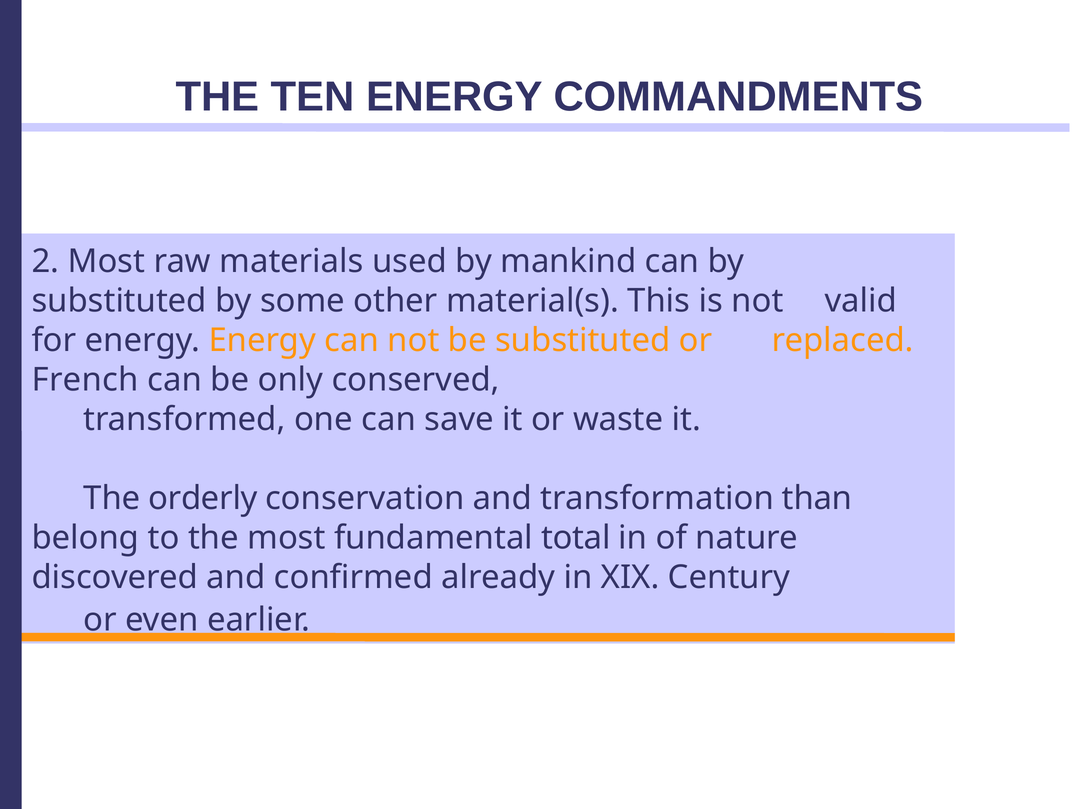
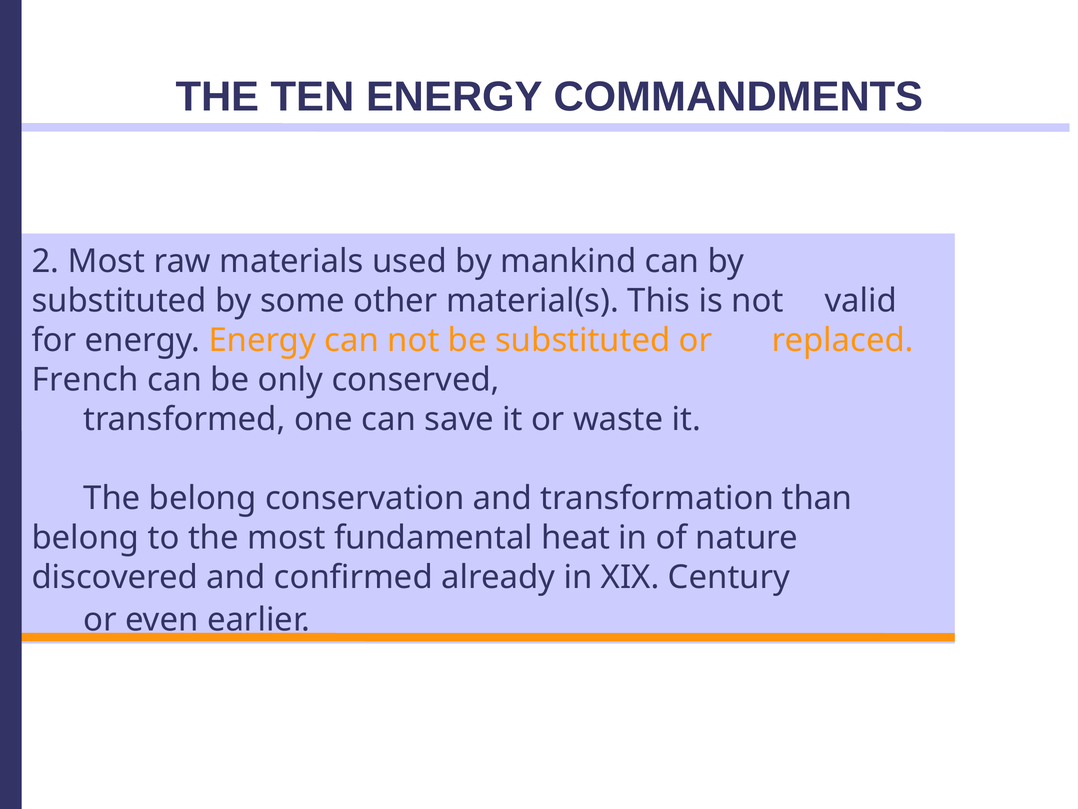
The orderly: orderly -> belong
total: total -> heat
